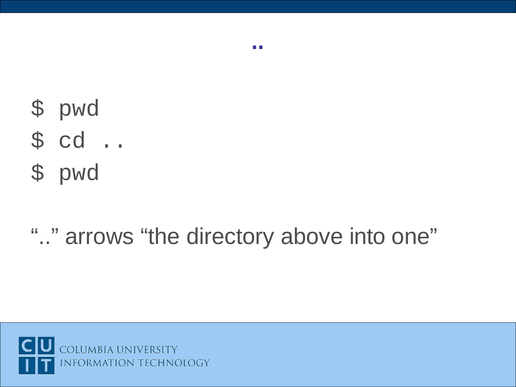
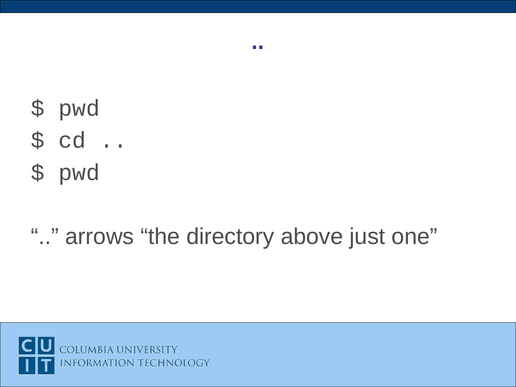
into: into -> just
